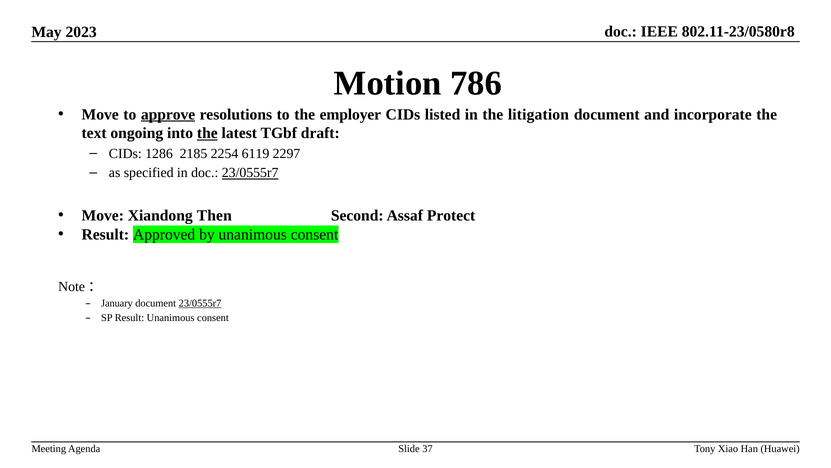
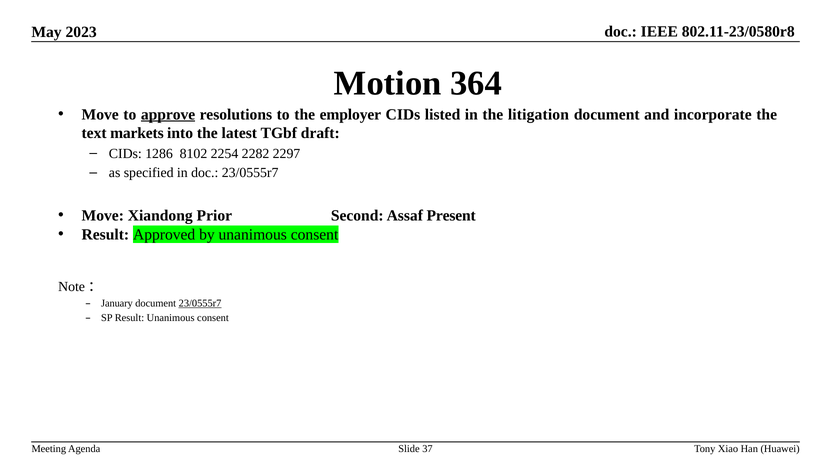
786: 786 -> 364
ongoing: ongoing -> markets
the at (207, 133) underline: present -> none
2185: 2185 -> 8102
6119: 6119 -> 2282
23/0555r7 at (250, 173) underline: present -> none
Then: Then -> Prior
Protect: Protect -> Present
